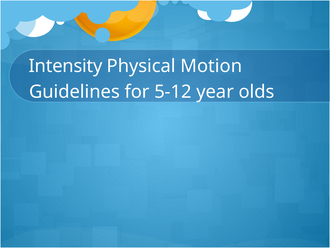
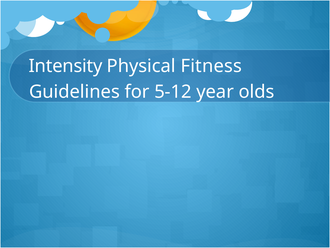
Motion: Motion -> Fitness
